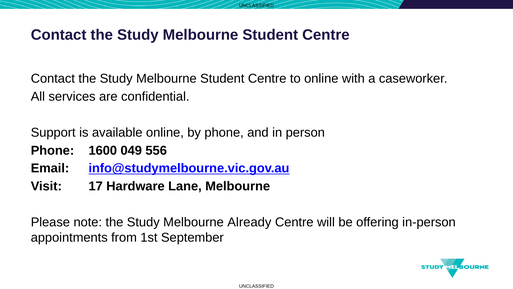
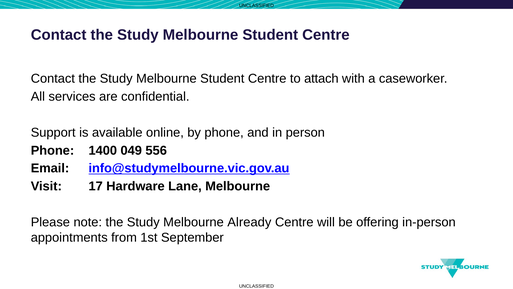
to online: online -> attach
1600: 1600 -> 1400
